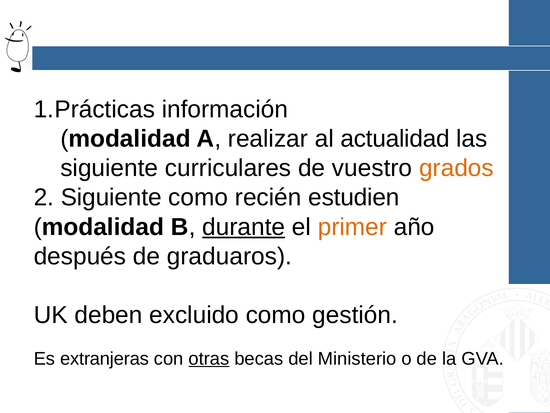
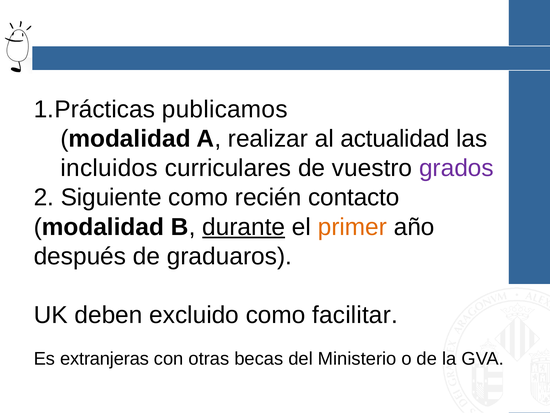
información: información -> publicamos
siguiente at (109, 168): siguiente -> incluidos
grados colour: orange -> purple
estudien: estudien -> contacto
gestión: gestión -> facilitar
otras underline: present -> none
